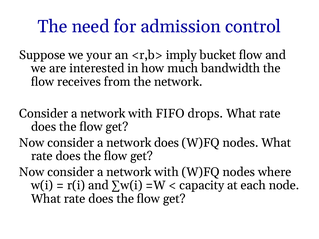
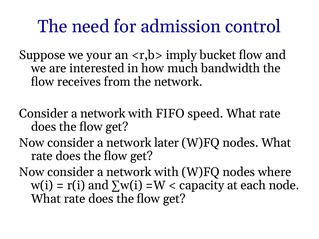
drops: drops -> speed
network does: does -> later
